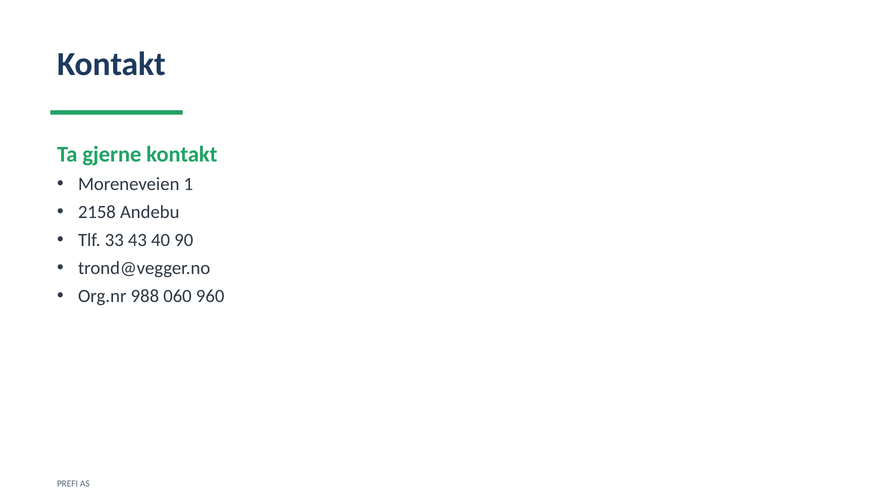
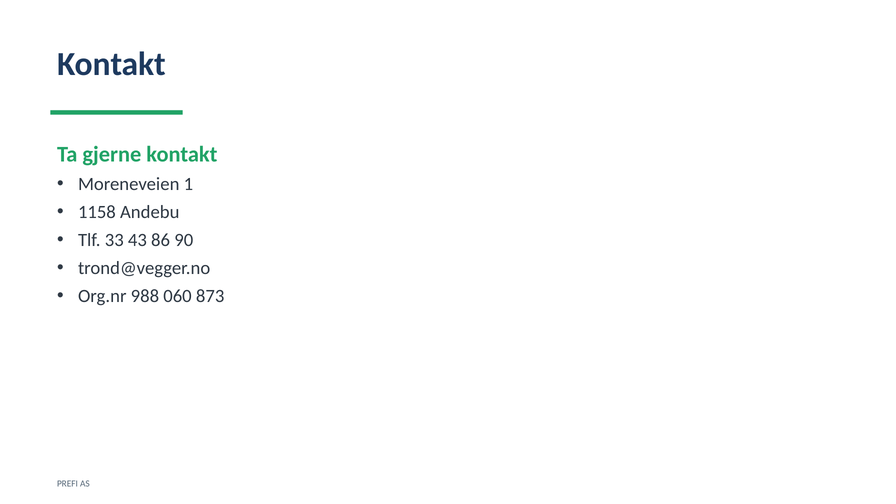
2158: 2158 -> 1158
40: 40 -> 86
960: 960 -> 873
